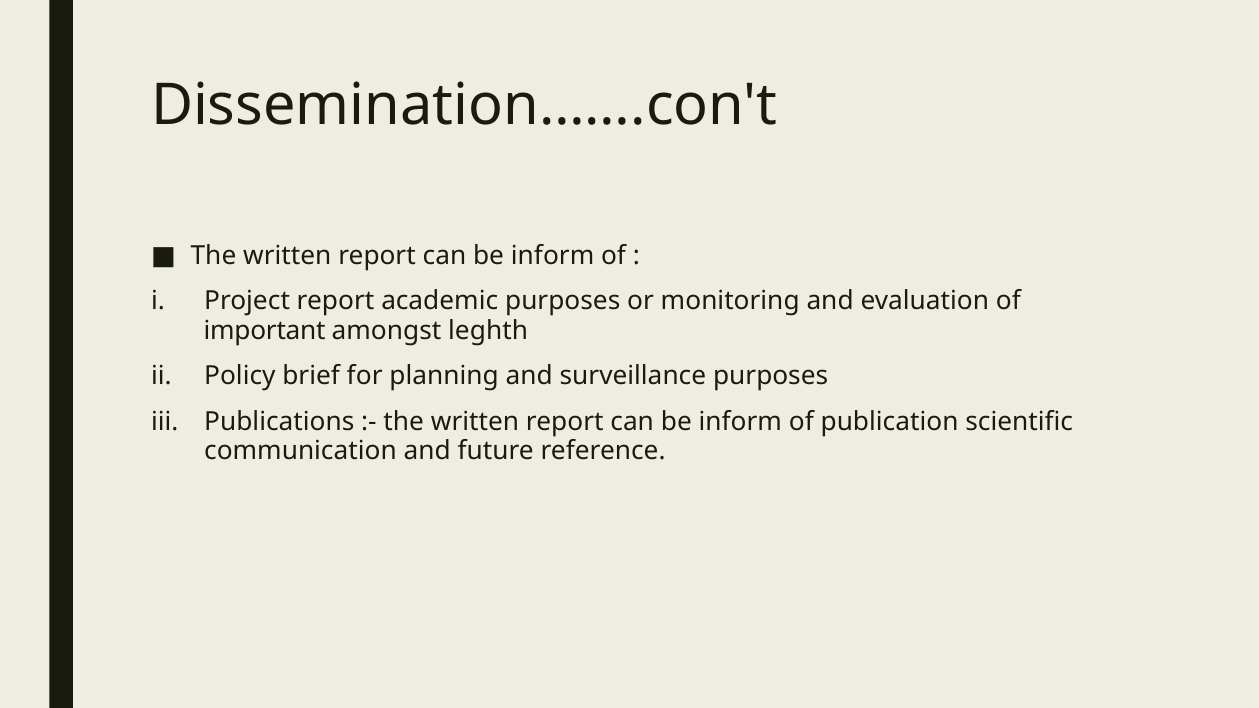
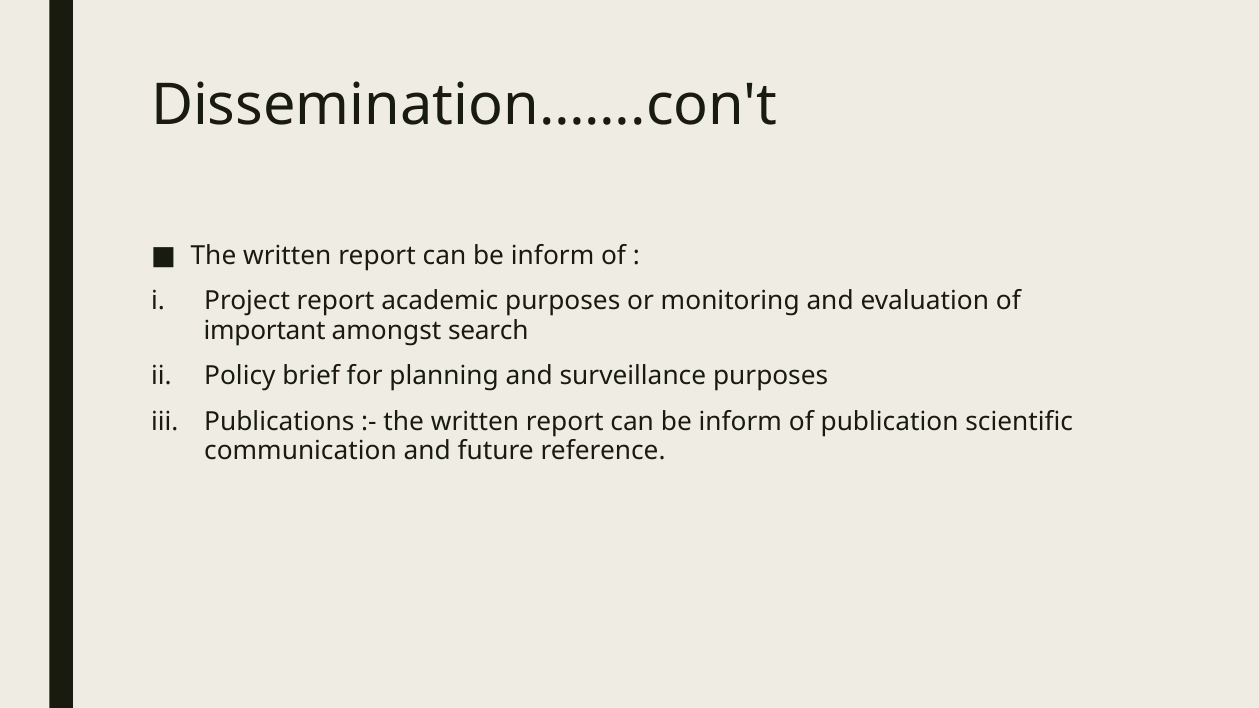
leghth: leghth -> search
